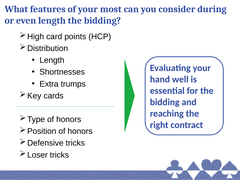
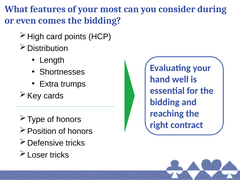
even length: length -> comes
